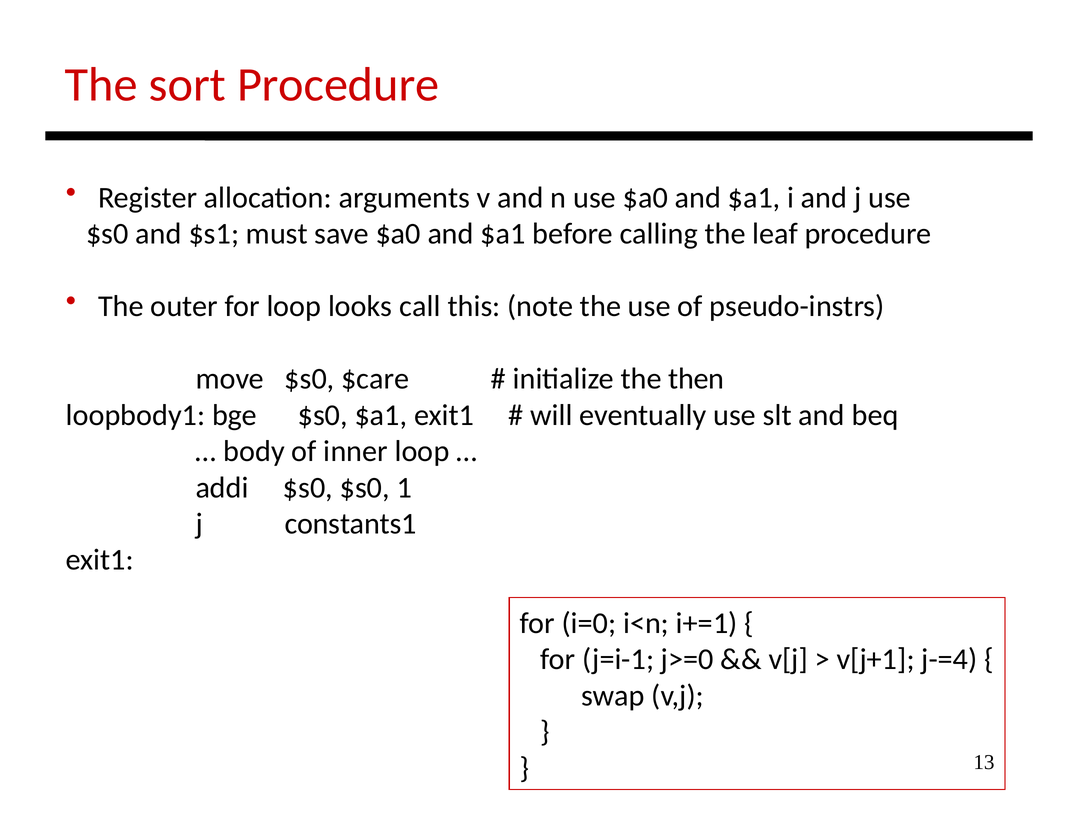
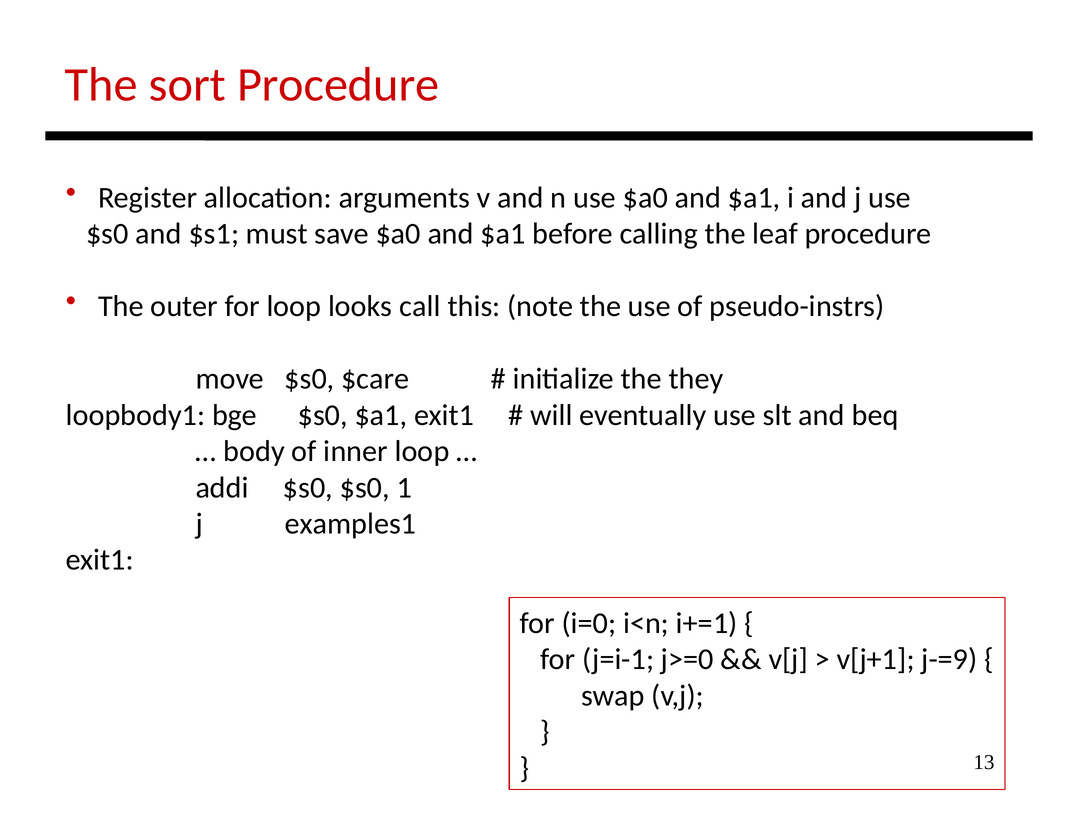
then: then -> they
constants1: constants1 -> examples1
j-=4: j-=4 -> j-=9
